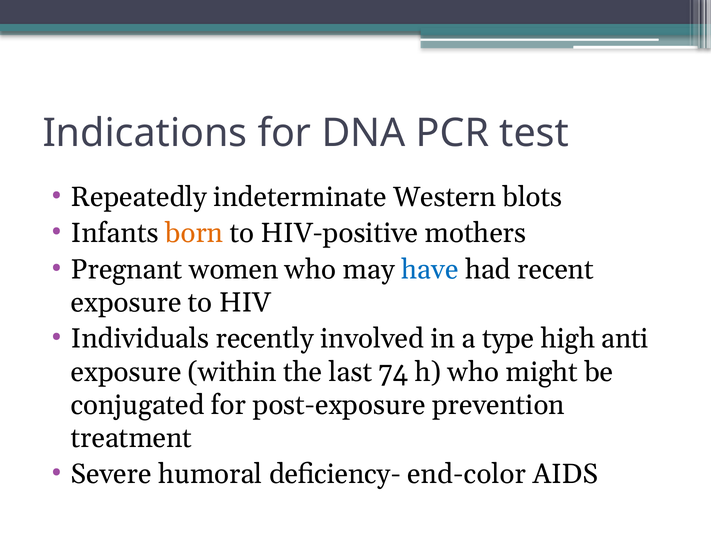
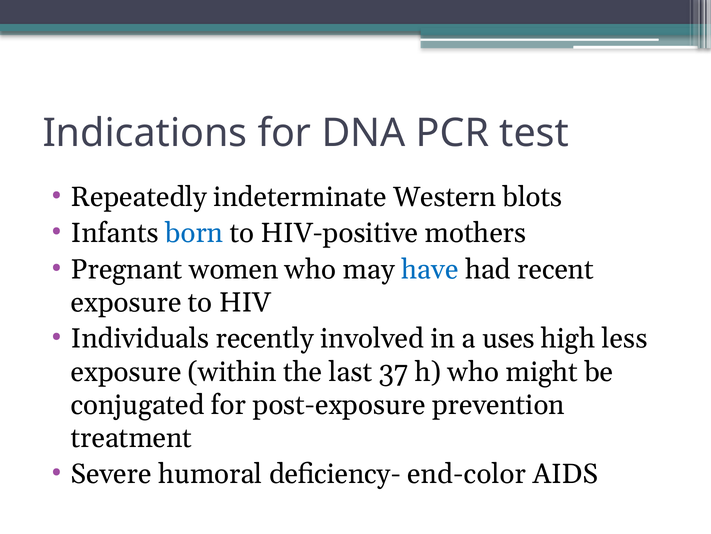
born colour: orange -> blue
type: type -> uses
anti: anti -> less
74: 74 -> 37
